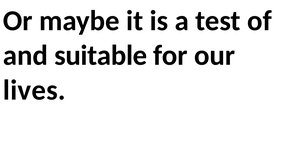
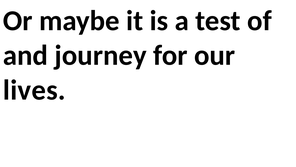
suitable: suitable -> journey
